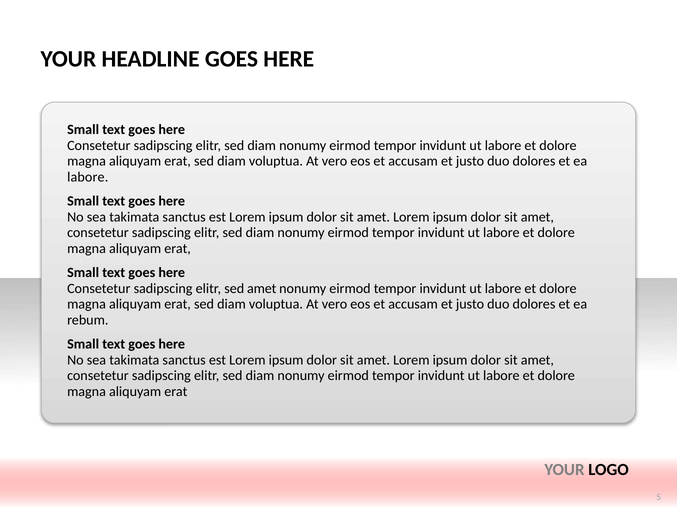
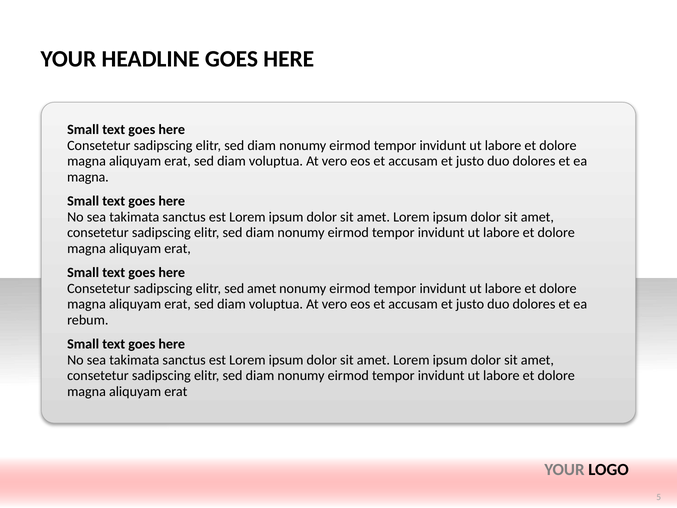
labore at (88, 177): labore -> magna
